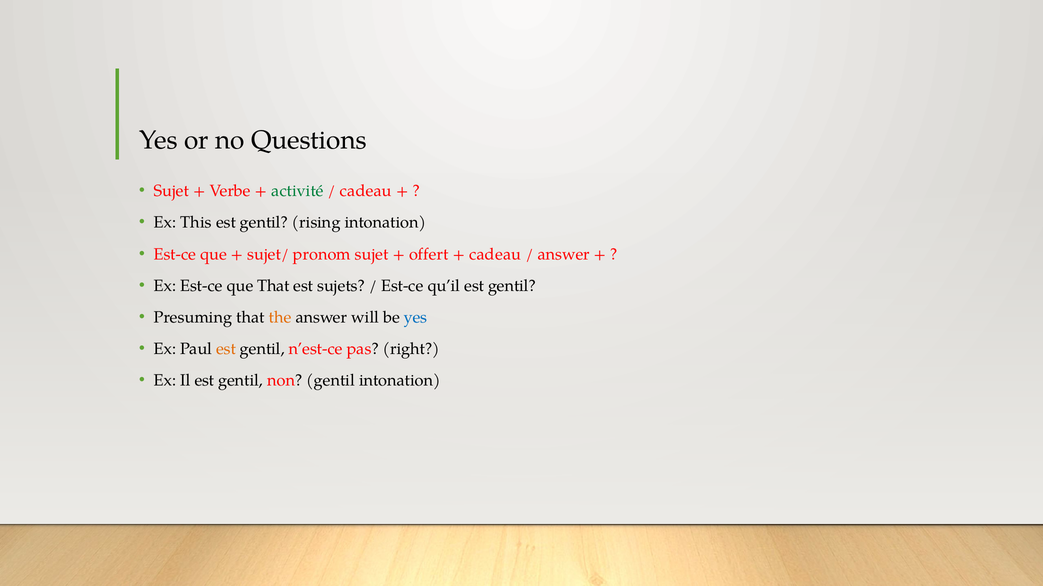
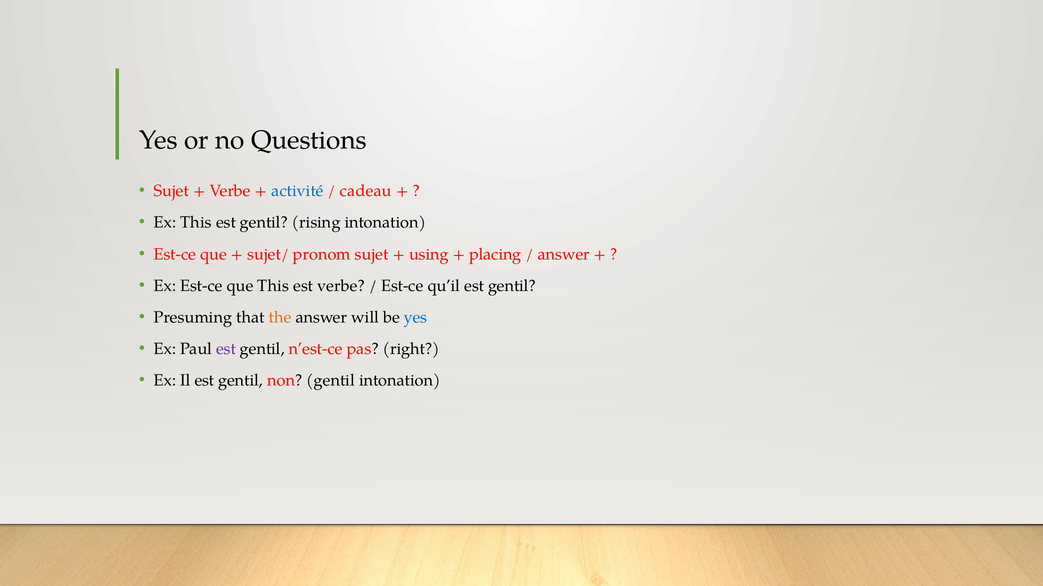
activité colour: green -> blue
offert: offert -> using
cadeau at (495, 254): cadeau -> placing
que That: That -> This
est sujets: sujets -> verbe
est at (226, 349) colour: orange -> purple
